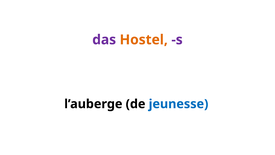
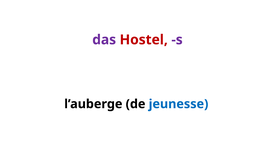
Hostel colour: orange -> red
